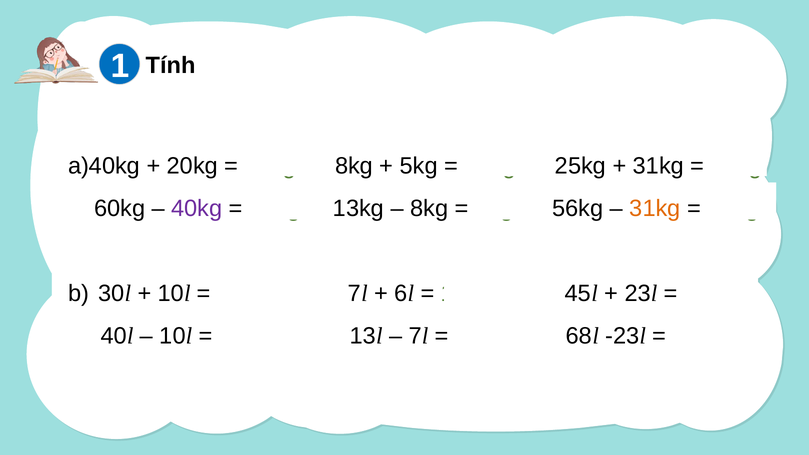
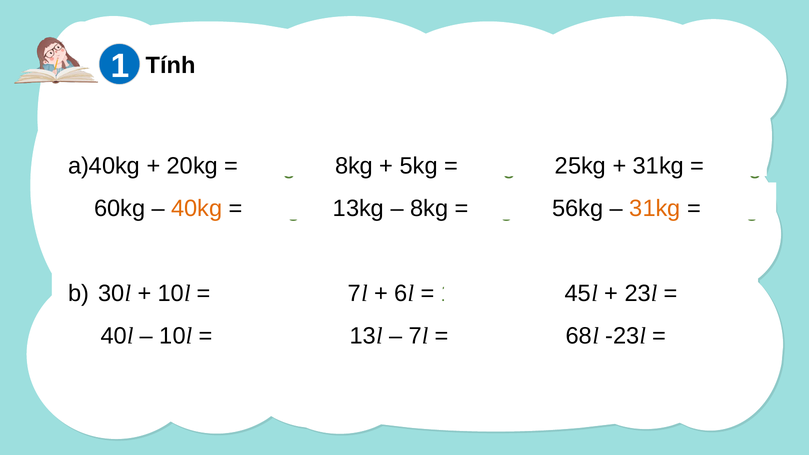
40kg colour: purple -> orange
